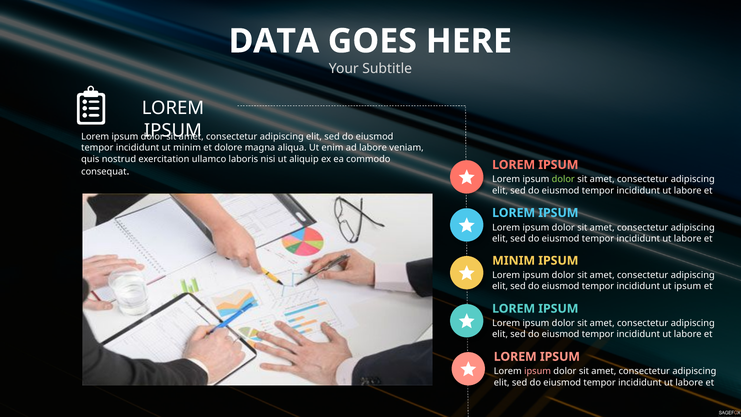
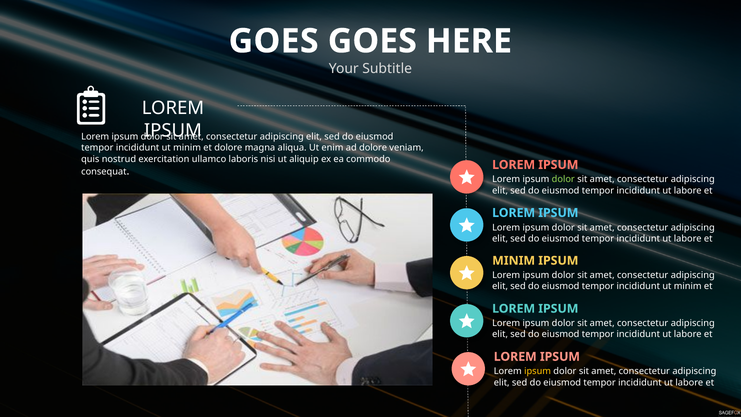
DATA at (274, 41): DATA -> GOES
ad labore: labore -> dolore
ipsum at (688, 286): ipsum -> minim
ipsum at (538, 371) colour: pink -> yellow
